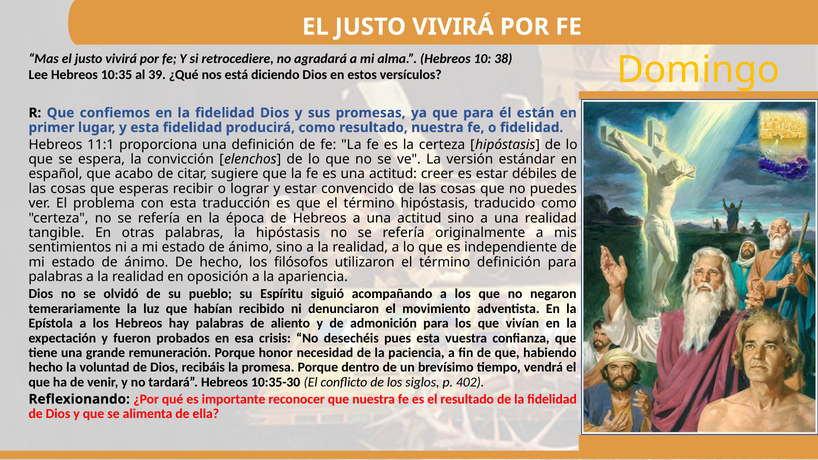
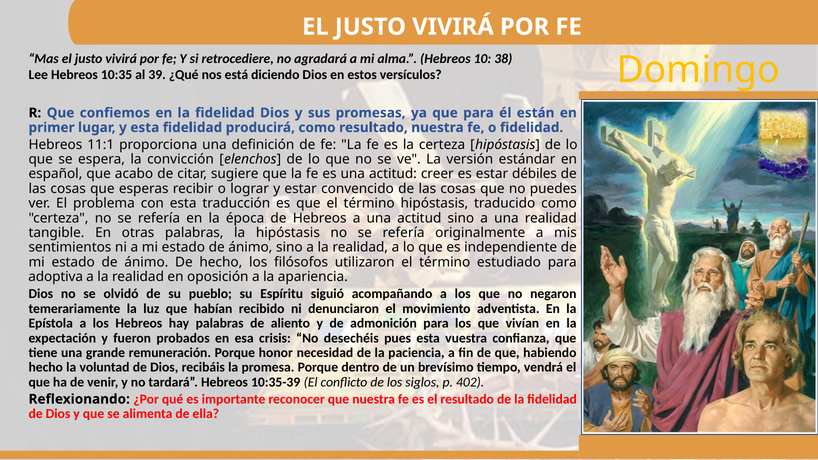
término definición: definición -> estudiado
palabras at (56, 277): palabras -> adoptiva
10:35-30: 10:35-30 -> 10:35-39
